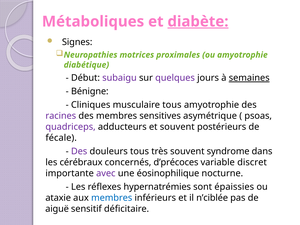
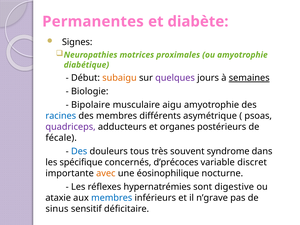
Métaboliques: Métaboliques -> Permanentes
diabète underline: present -> none
subaigu colour: purple -> orange
Bénigne: Bénigne -> Biologie
Cliniques: Cliniques -> Bipolaire
musculaire tous: tous -> aigu
racines colour: purple -> blue
sensitives: sensitives -> différents
et souvent: souvent -> organes
Des at (79, 151) colour: purple -> blue
cérébraux: cérébraux -> spécifique
avec colour: purple -> orange
épaissies: épaissies -> digestive
n’ciblée: n’ciblée -> n’grave
aiguë: aiguë -> sinus
